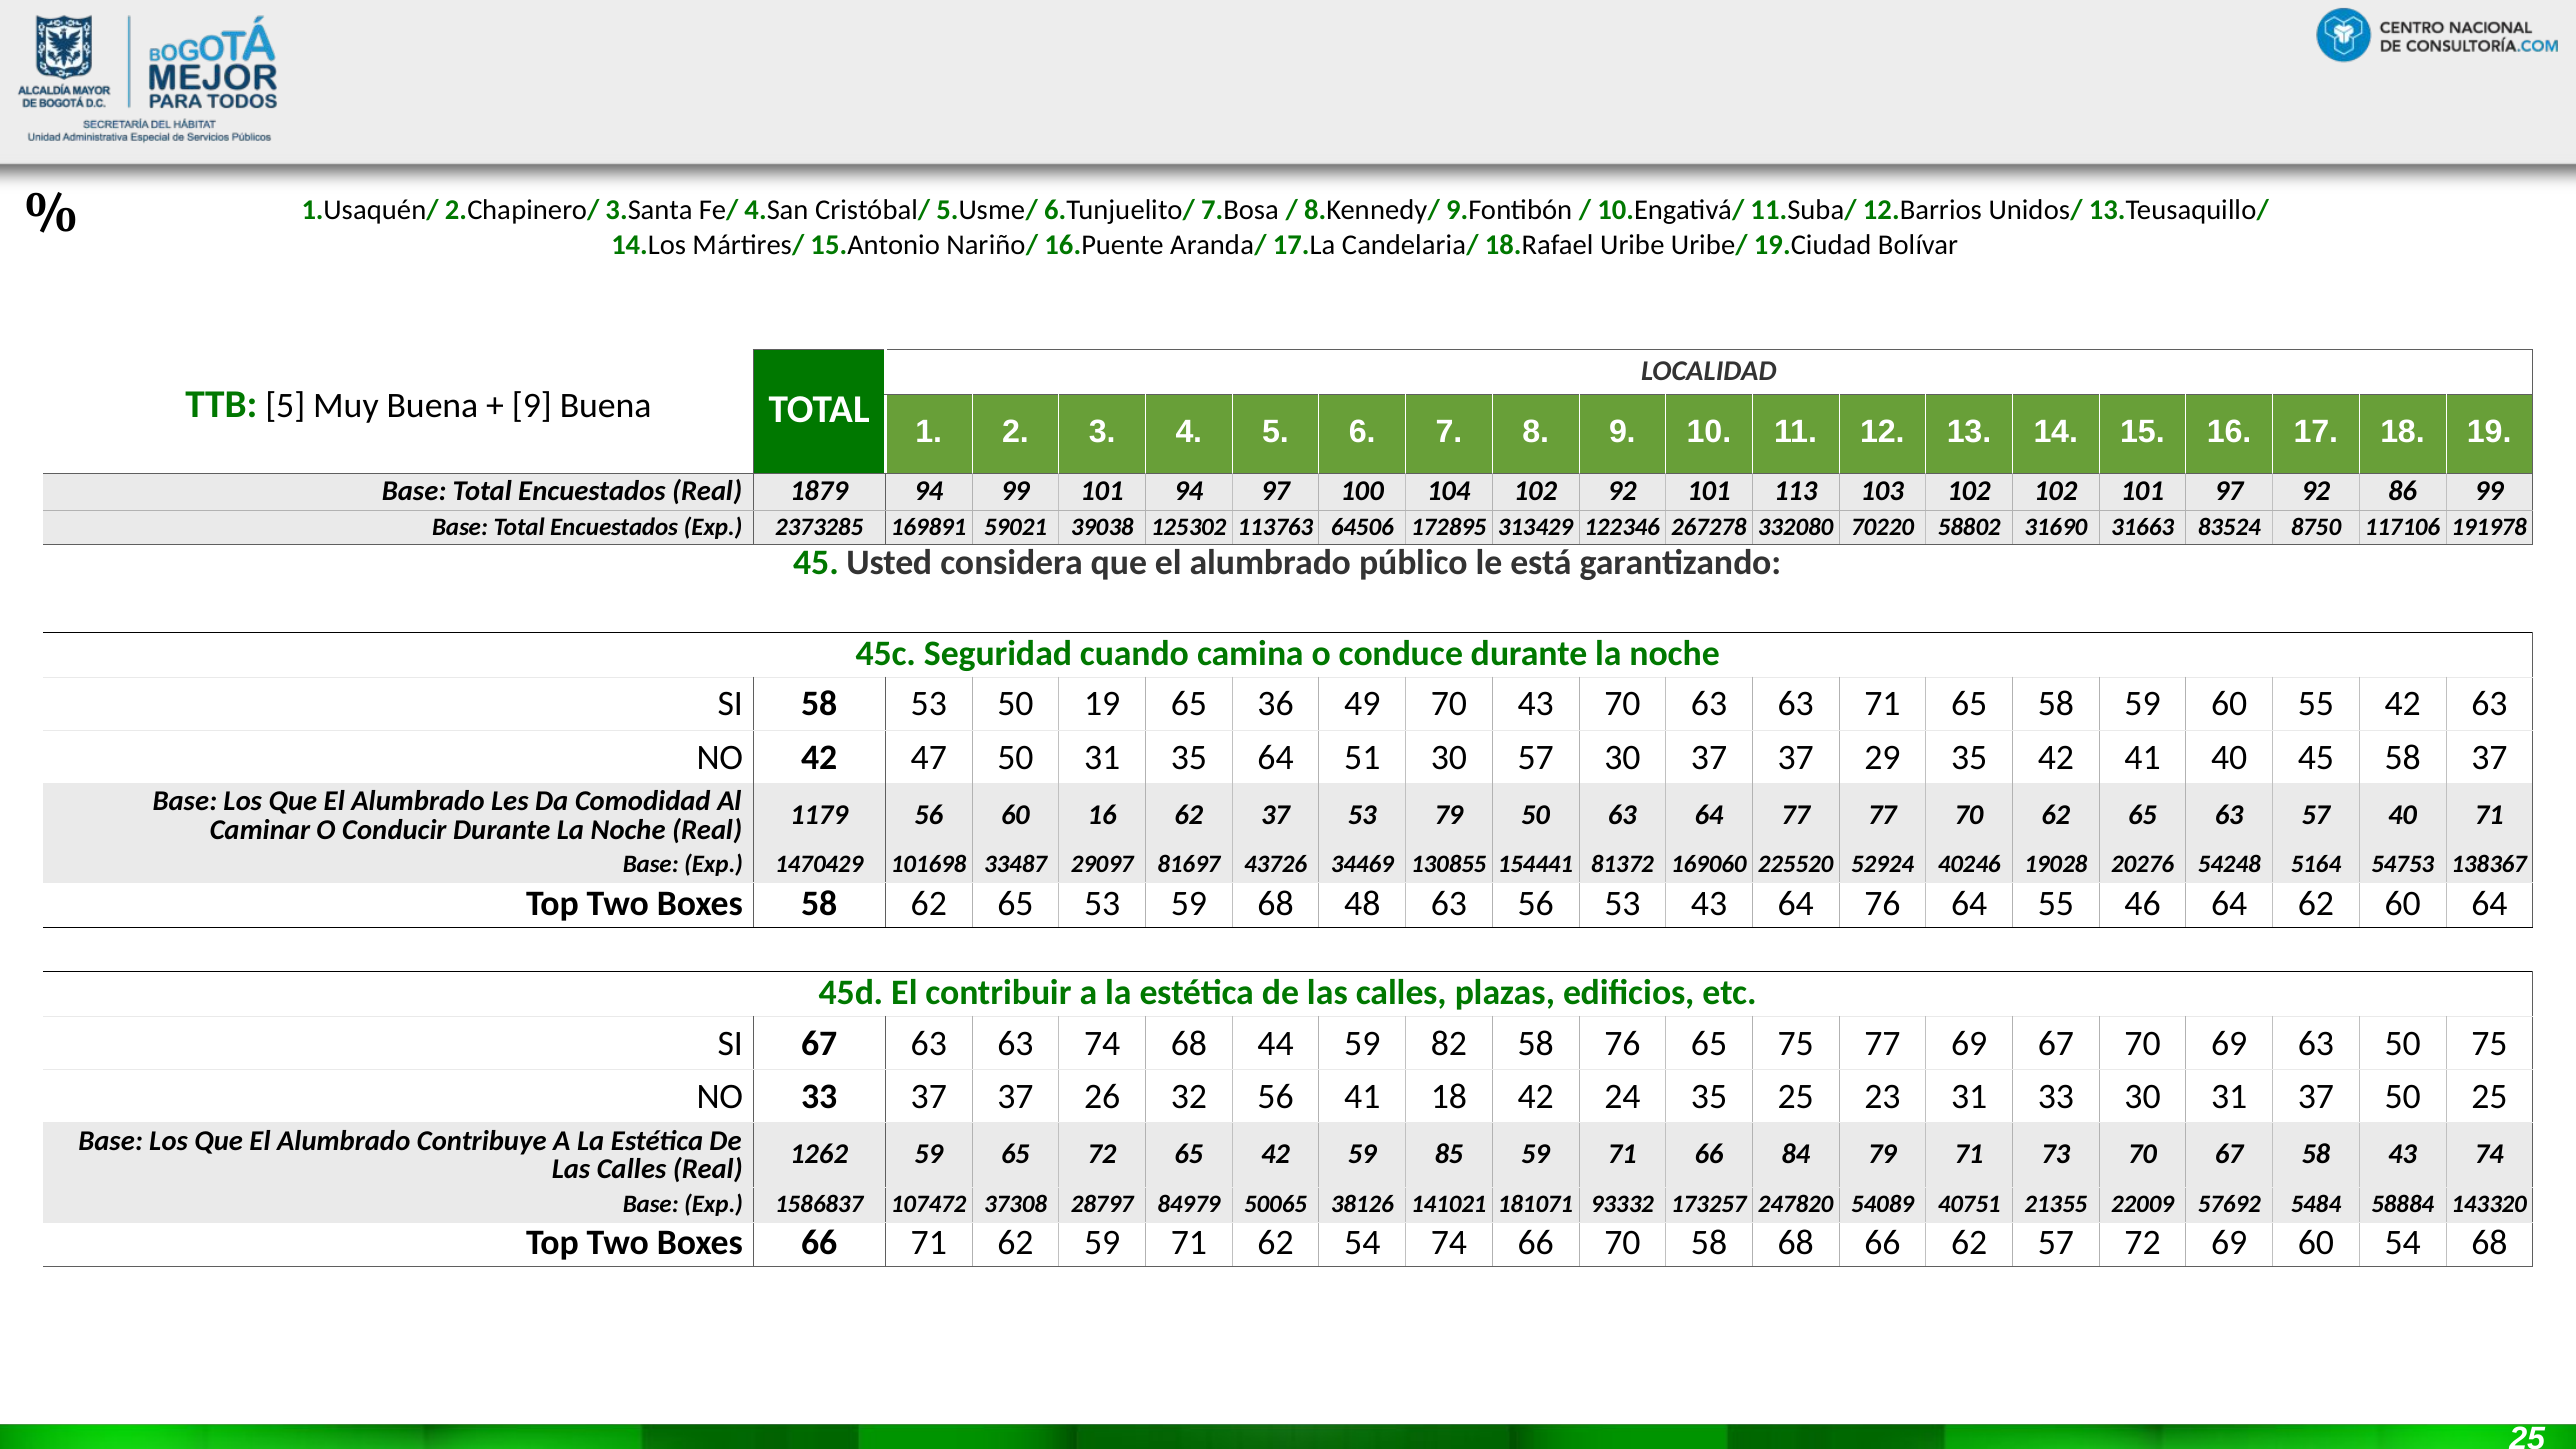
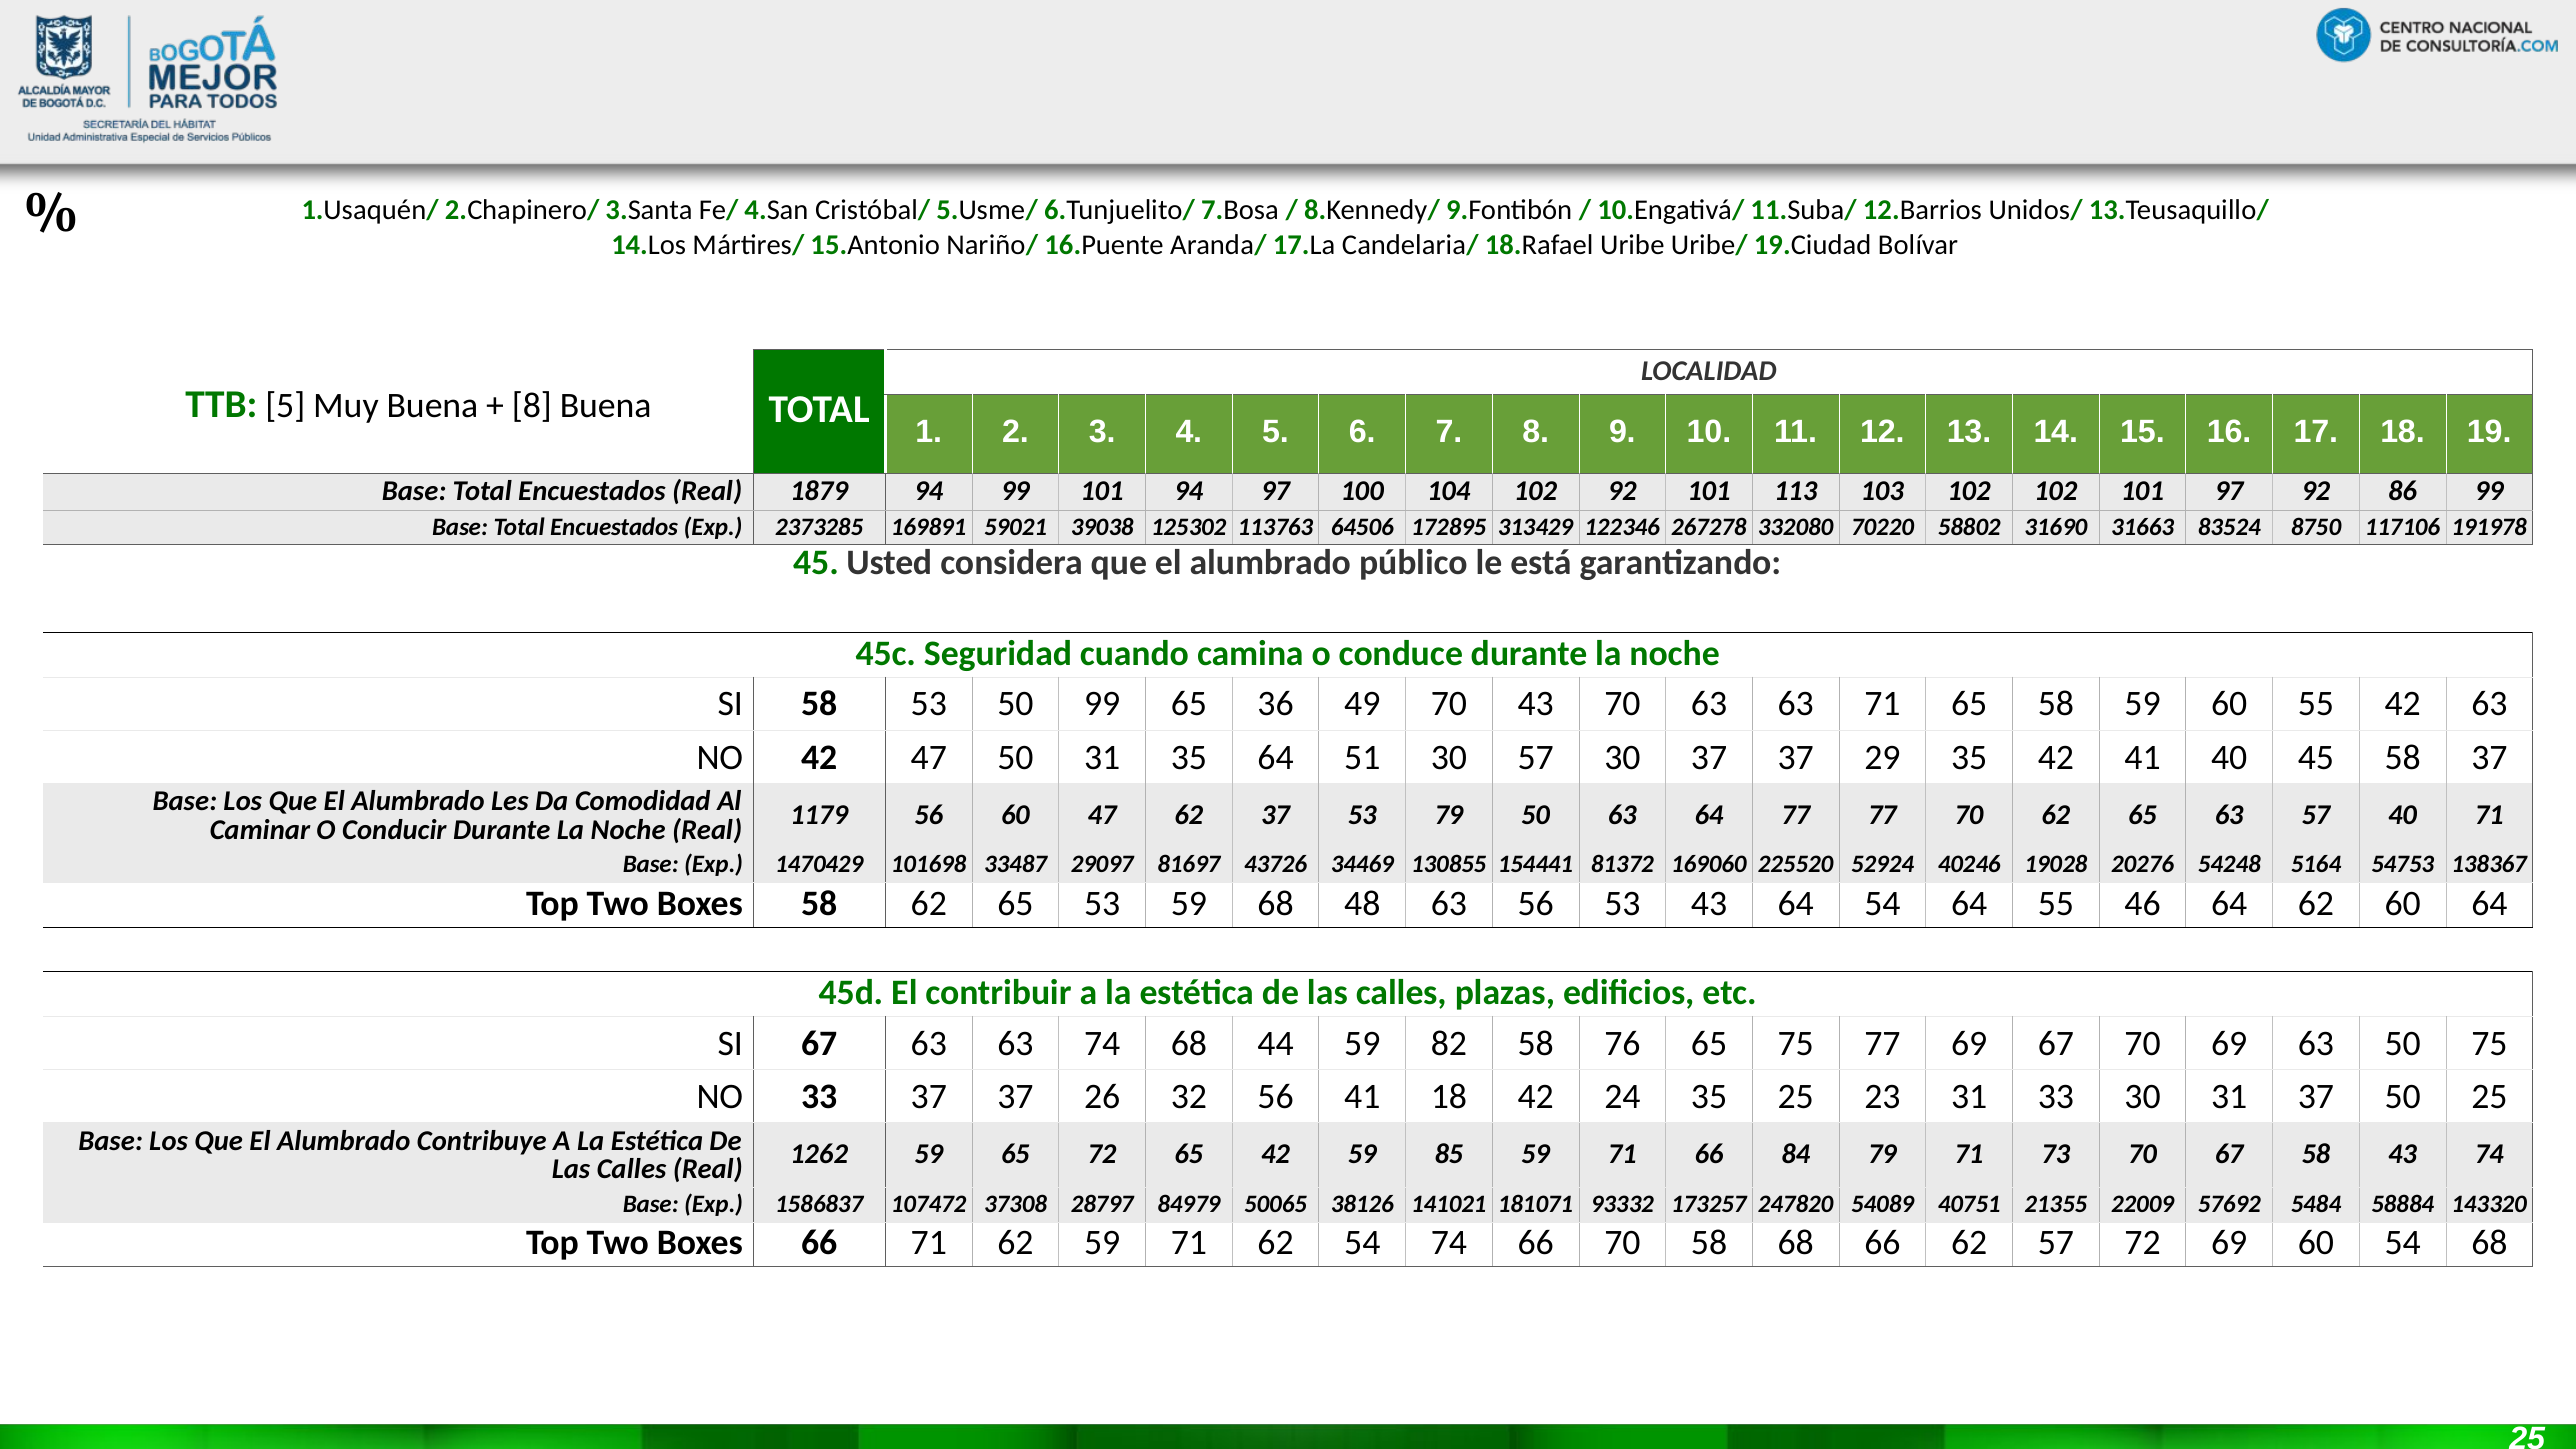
9 at (532, 406): 9 -> 8
50 19: 19 -> 99
60 16: 16 -> 47
64 76: 76 -> 54
